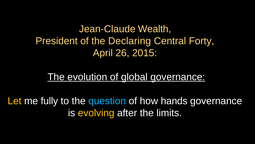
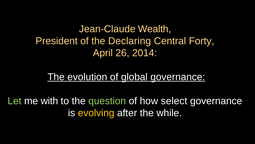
2015: 2015 -> 2014
Let colour: yellow -> light green
fully: fully -> with
question colour: light blue -> light green
hands: hands -> select
limits: limits -> while
